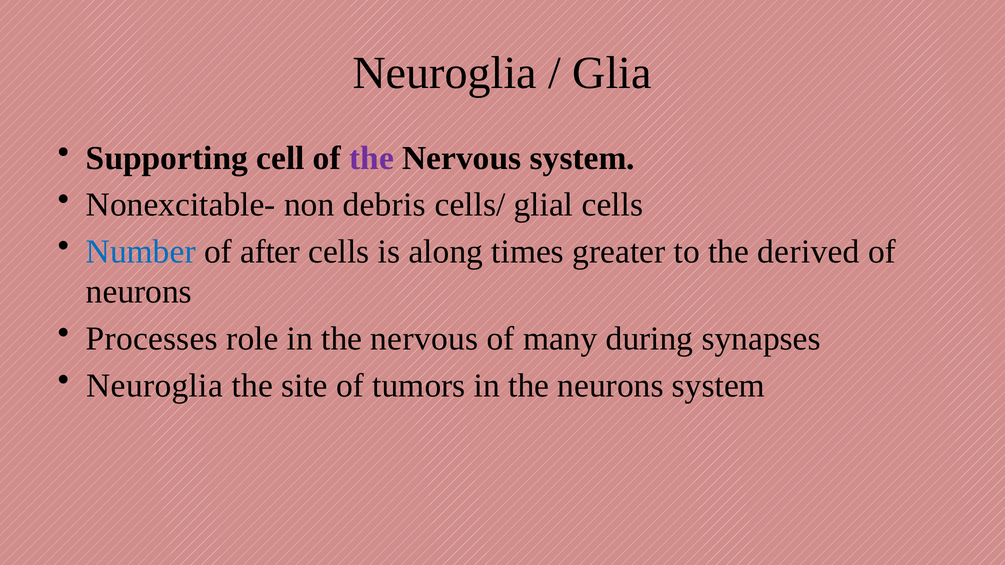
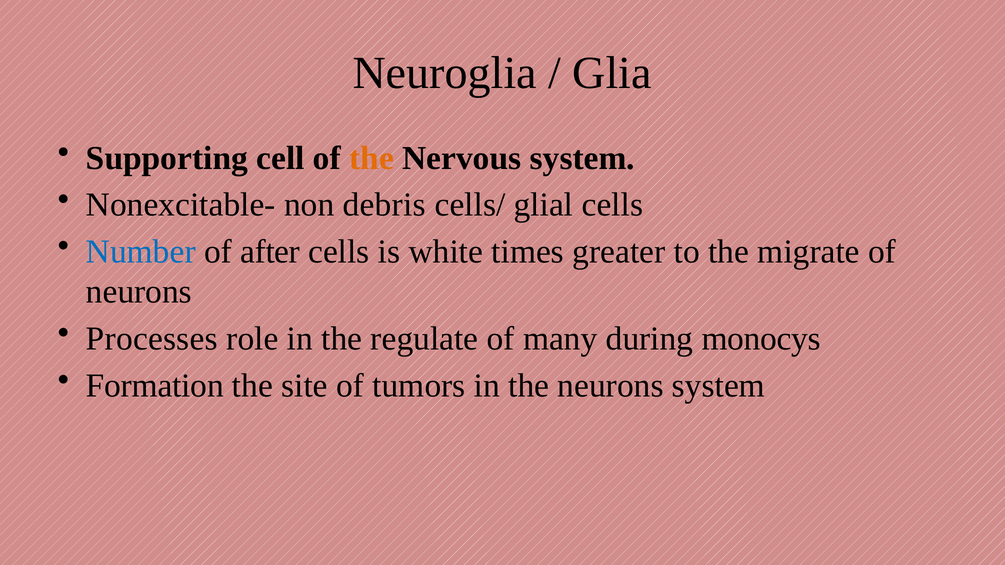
the at (372, 158) colour: purple -> orange
along: along -> white
derived: derived -> migrate
in the nervous: nervous -> regulate
synapses: synapses -> monocys
Neuroglia at (155, 386): Neuroglia -> Formation
